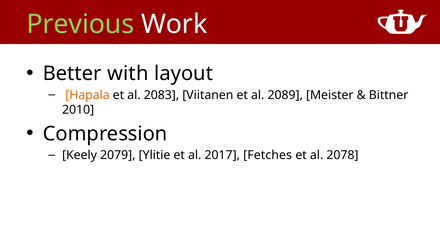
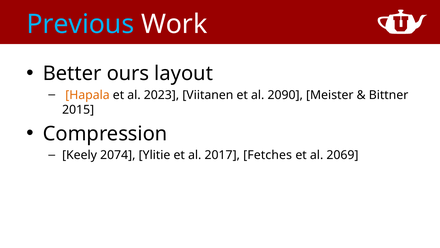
Previous colour: light green -> light blue
with: with -> ours
2083: 2083 -> 2023
2089: 2089 -> 2090
2010: 2010 -> 2015
2079: 2079 -> 2074
2078: 2078 -> 2069
